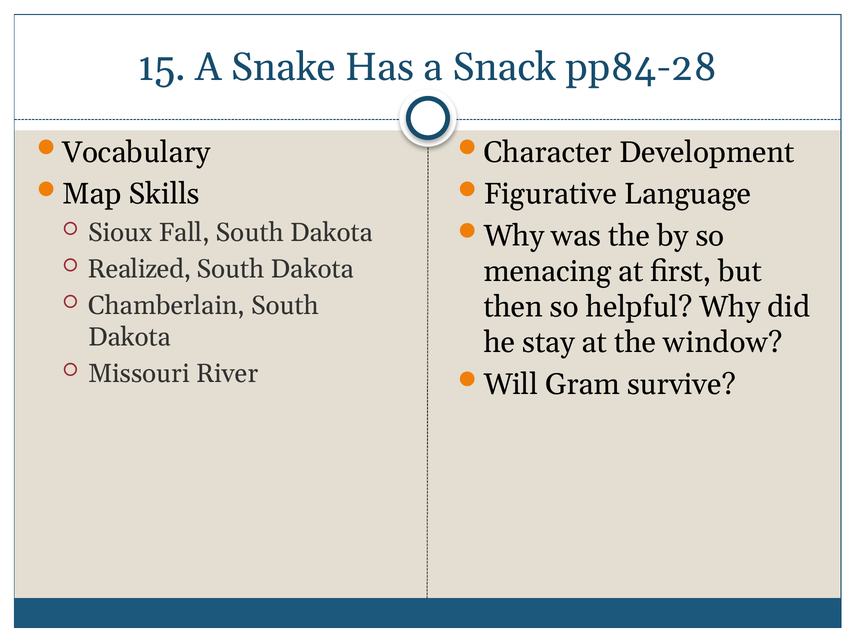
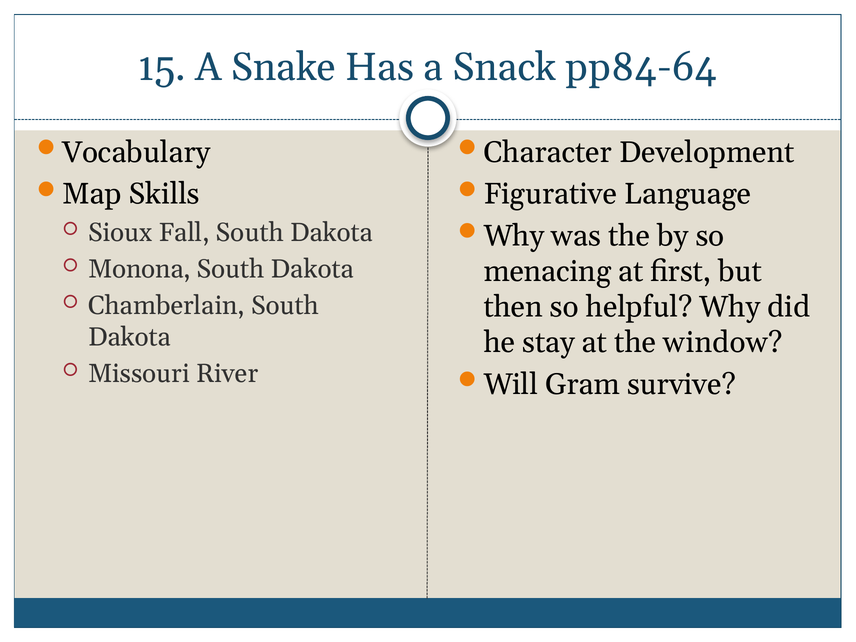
pp84-28: pp84-28 -> pp84-64
Realized: Realized -> Monona
